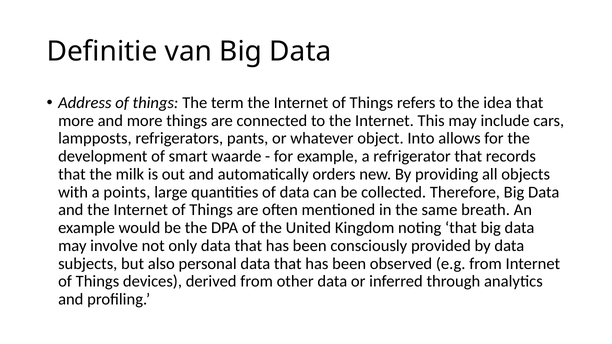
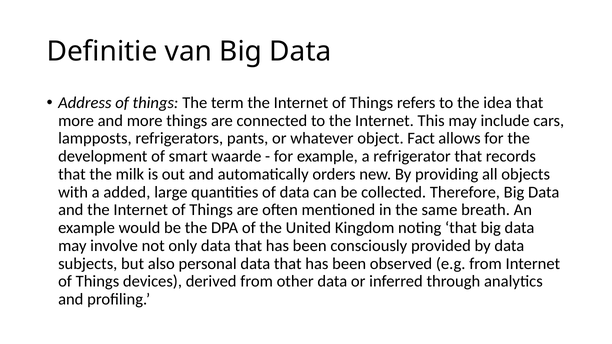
Into: Into -> Fact
points: points -> added
